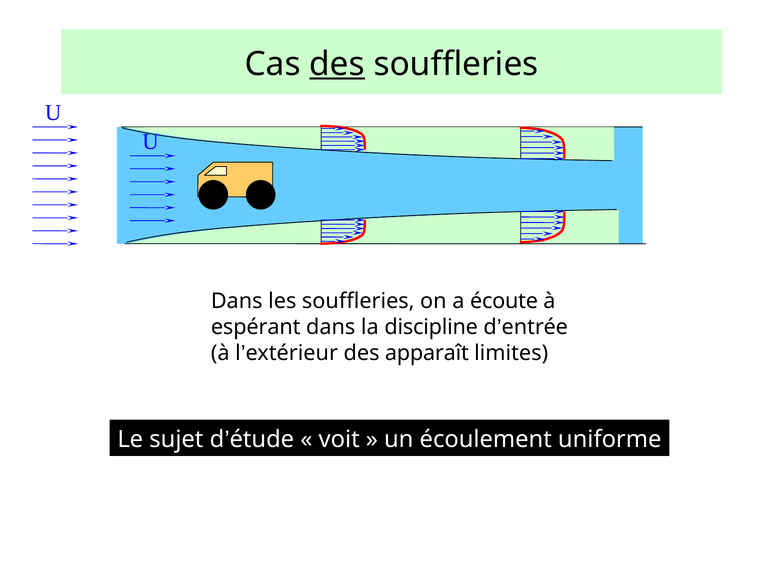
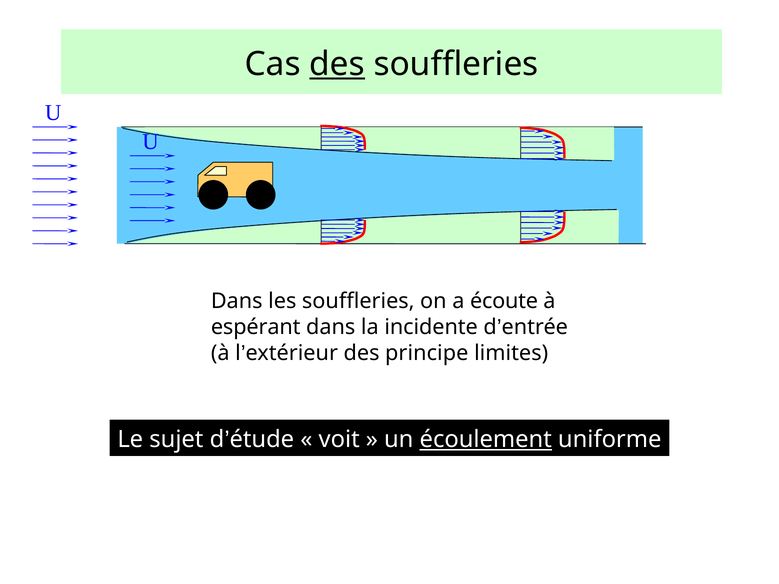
discipline: discipline -> incidente
apparaît: apparaît -> principe
écoulement underline: none -> present
